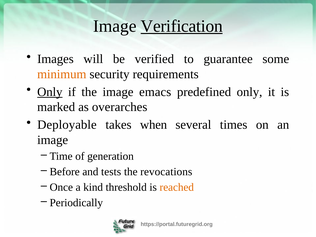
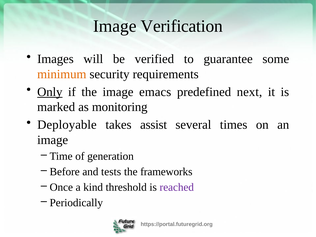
Verification underline: present -> none
predefined only: only -> next
overarches: overarches -> monitoring
when: when -> assist
revocations: revocations -> frameworks
reached colour: orange -> purple
